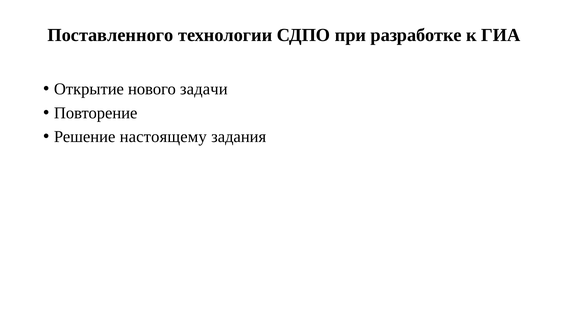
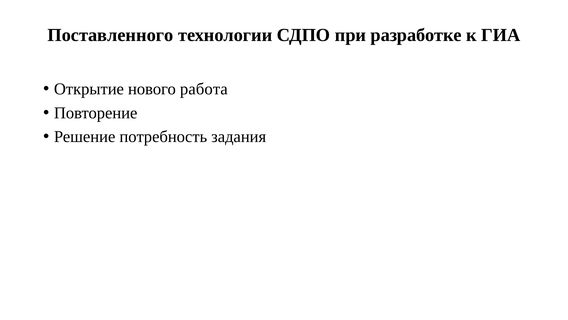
задачи: задачи -> работа
настоящему: настоящему -> потребность
